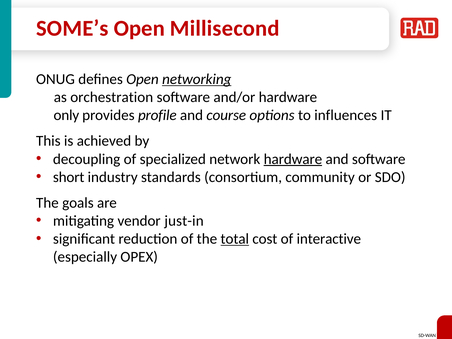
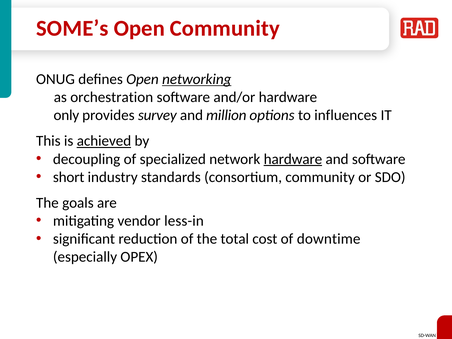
Open Millisecond: Millisecond -> Community
profile: profile -> survey
course: course -> million
achieved underline: none -> present
just-in: just-in -> less-in
total underline: present -> none
interactive: interactive -> downtime
